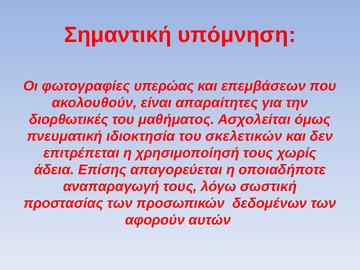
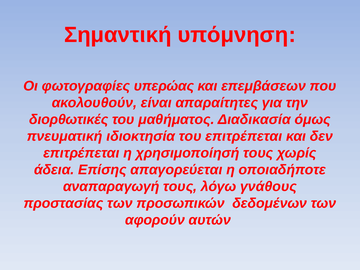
Ασχολείται: Ασχολείται -> Διαδικασία
του σκελετικών: σκελετικών -> επιτρέπεται
σωστική: σωστική -> γνάθους
